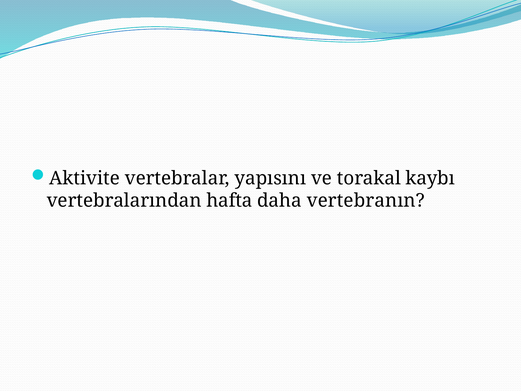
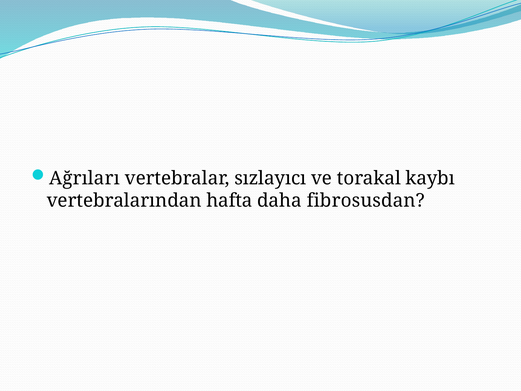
Aktivite: Aktivite -> Ağrıları
yapısını: yapısını -> sızlayıcı
vertebranın: vertebranın -> fibrosusdan
